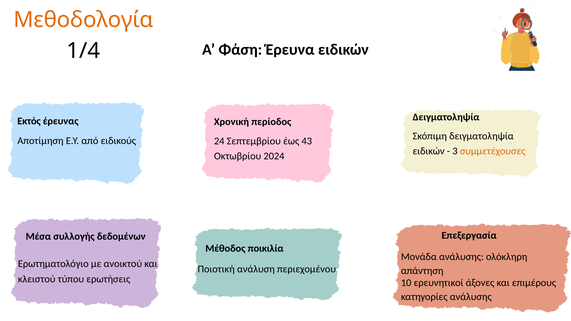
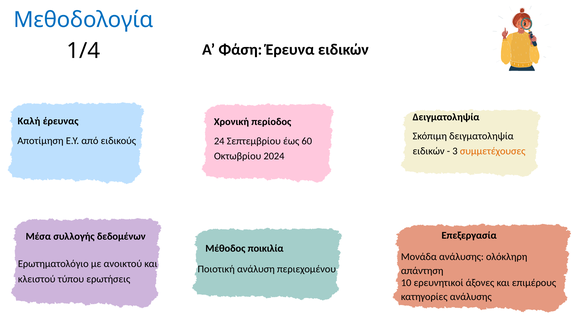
Μεθοδολογία colour: orange -> blue
Εκτός: Εκτός -> Καλή
43: 43 -> 60
